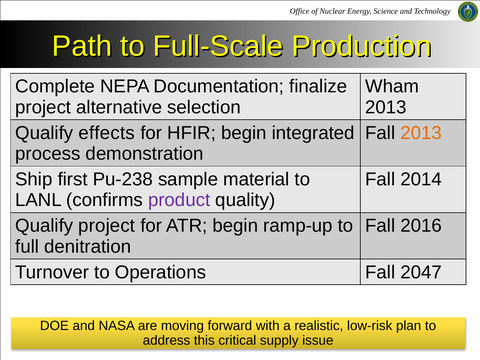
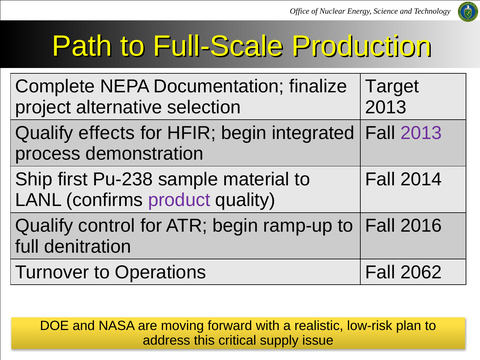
Wham: Wham -> Target
2013 at (421, 133) colour: orange -> purple
Qualify project: project -> control
2047: 2047 -> 2062
